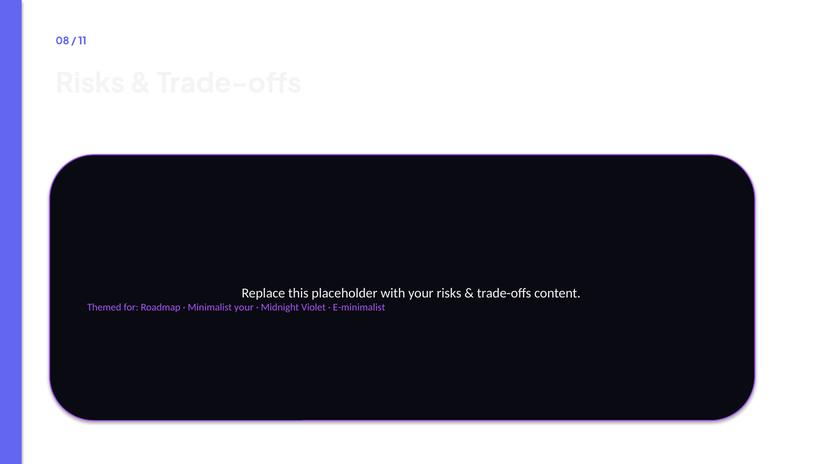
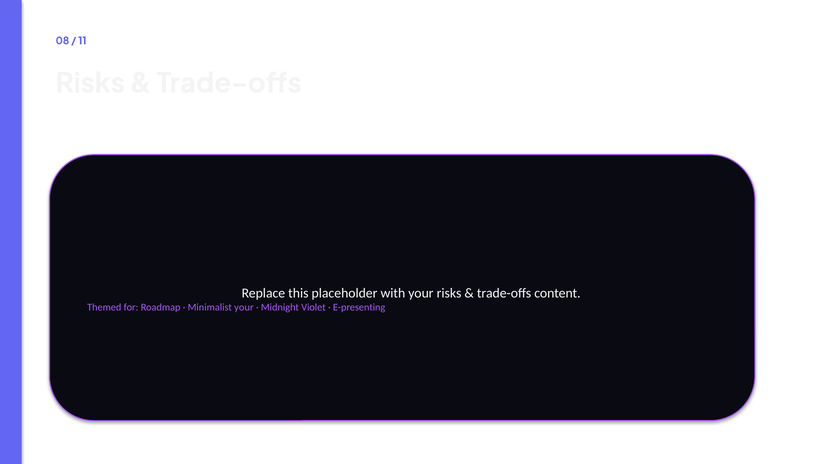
E-minimalist: E-minimalist -> E-presenting
